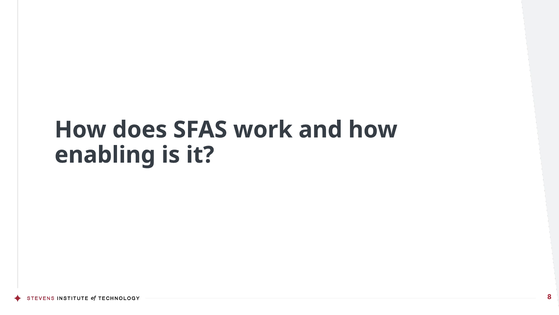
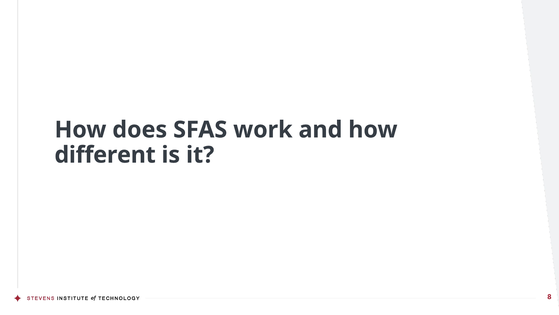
enabling: enabling -> different
